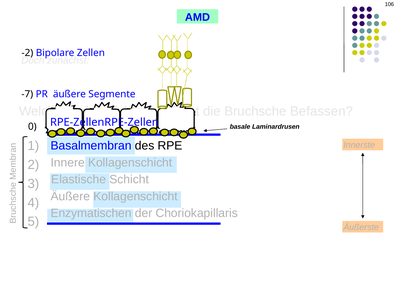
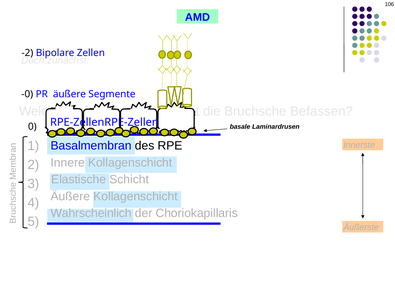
-7: -7 -> -0
Enzymatischen: Enzymatischen -> Wahrscheinlich
